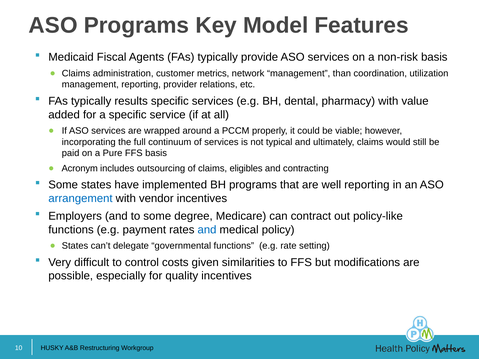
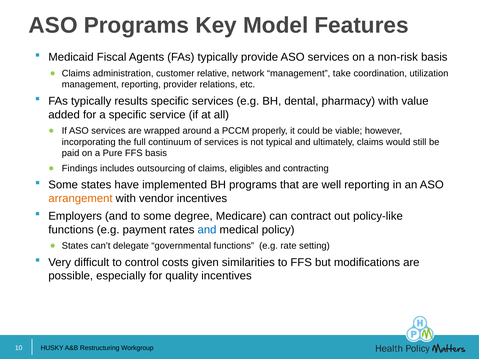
metrics: metrics -> relative
than: than -> take
Acronym: Acronym -> Findings
arrangement colour: blue -> orange
